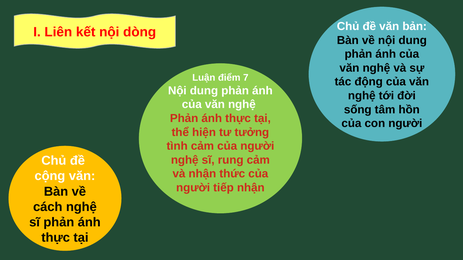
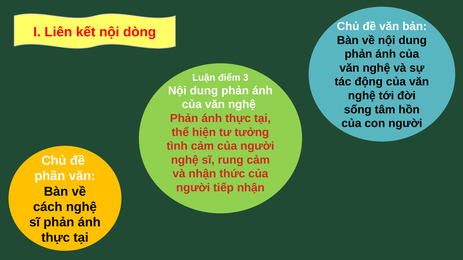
7: 7 -> 3
cộng: cộng -> phần
